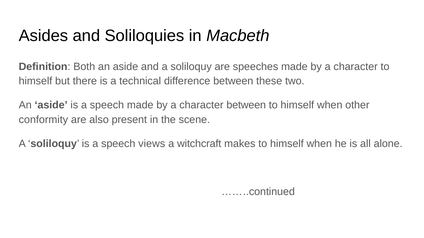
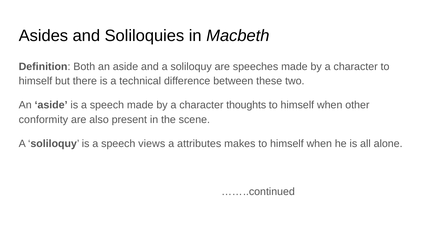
character between: between -> thoughts
witchcraft: witchcraft -> attributes
